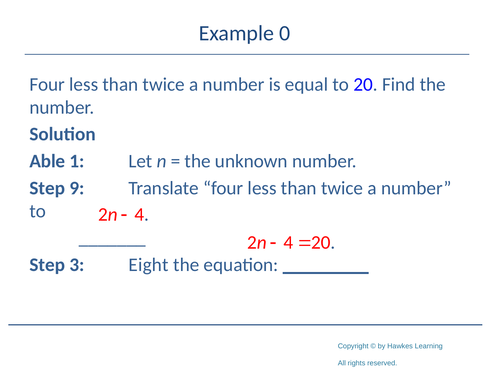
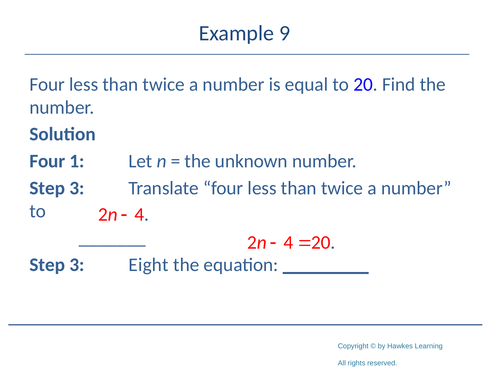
0: 0 -> 9
Able at (47, 161): Able -> Four
9 at (77, 188): 9 -> 3
